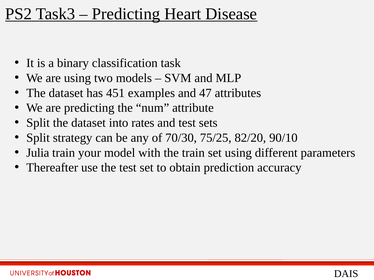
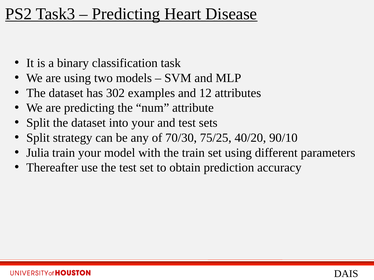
451: 451 -> 302
47: 47 -> 12
into rates: rates -> your
82/20: 82/20 -> 40/20
